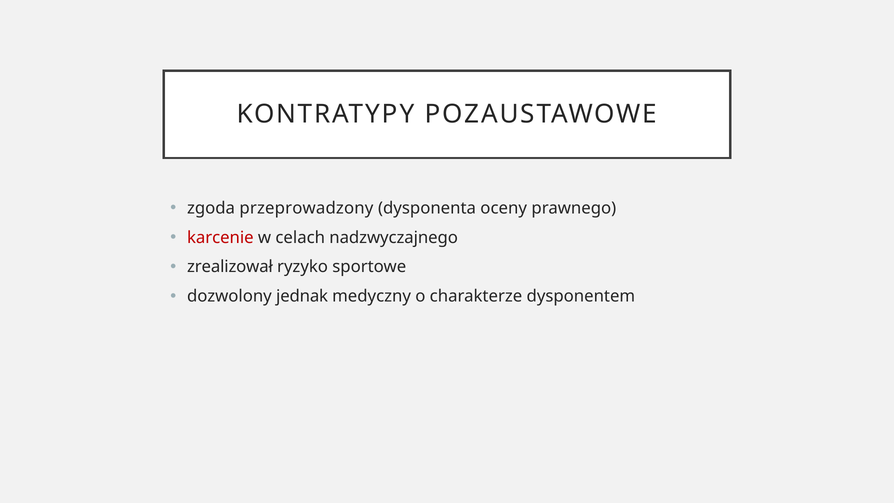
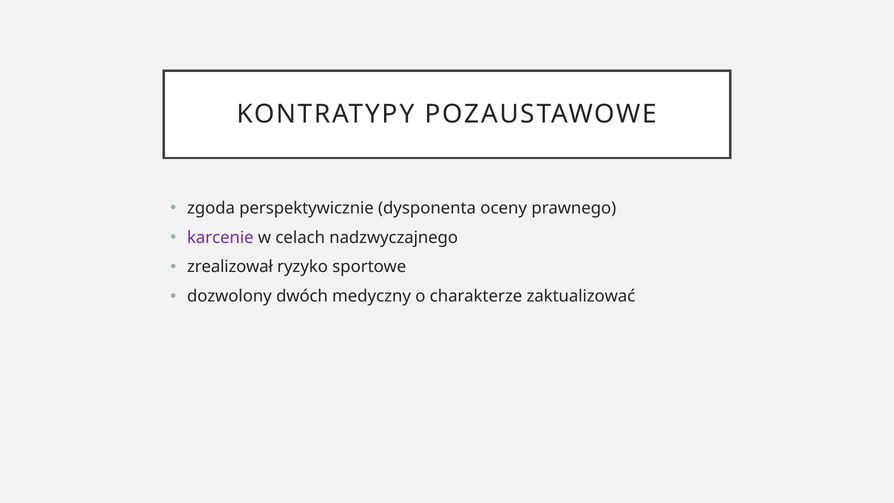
przeprowadzony: przeprowadzony -> perspektywicznie
karcenie colour: red -> purple
jednak: jednak -> dwóch
dysponentem: dysponentem -> zaktualizować
